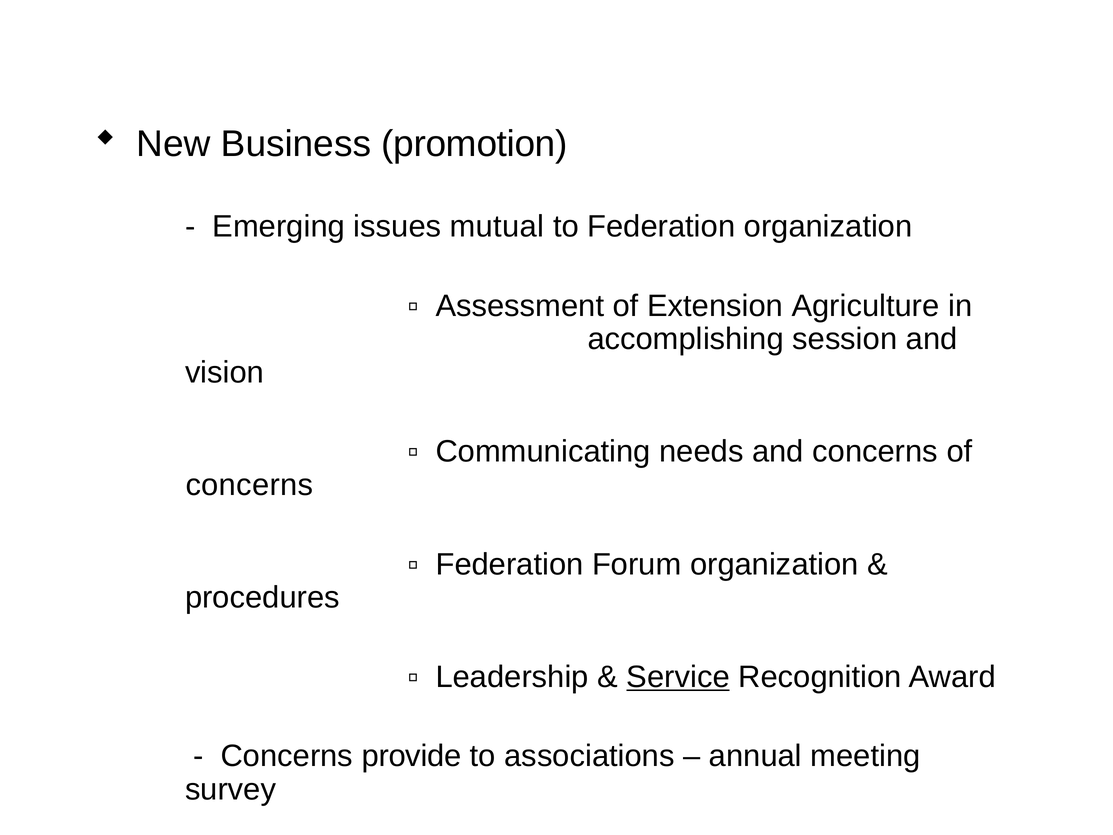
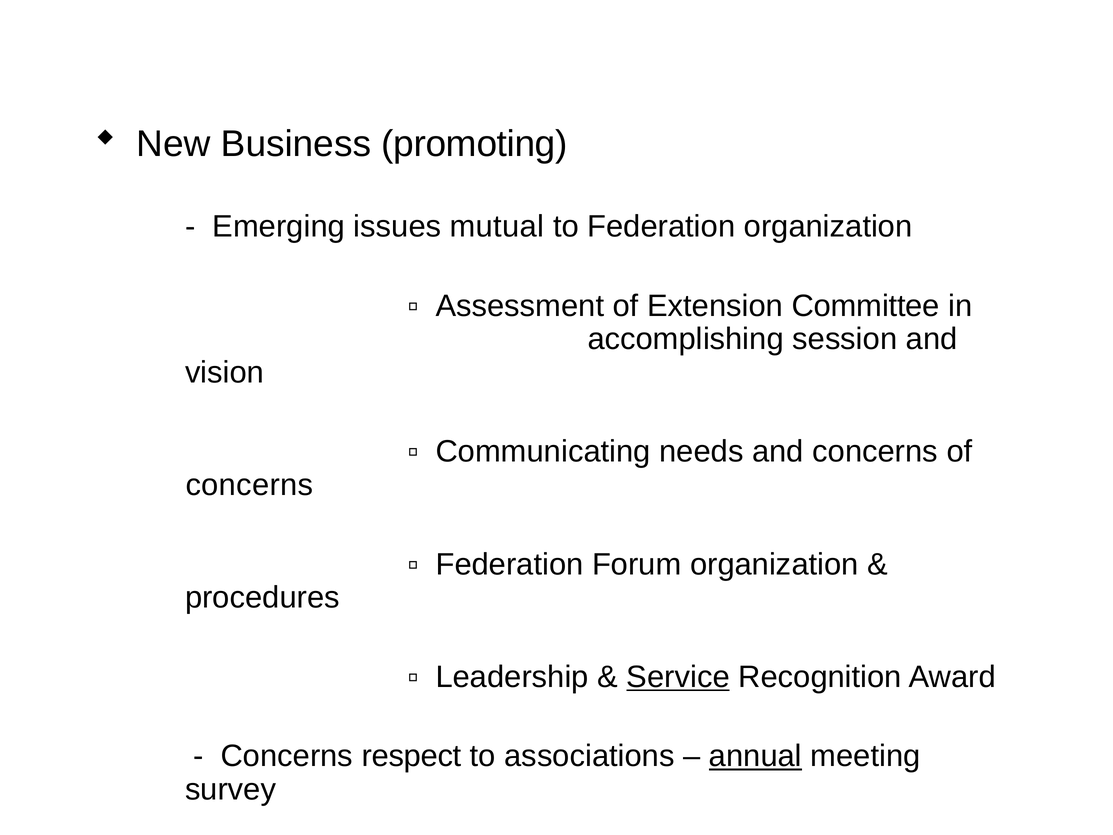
promotion: promotion -> promoting
Agriculture: Agriculture -> Committee
provide: provide -> respect
annual underline: none -> present
